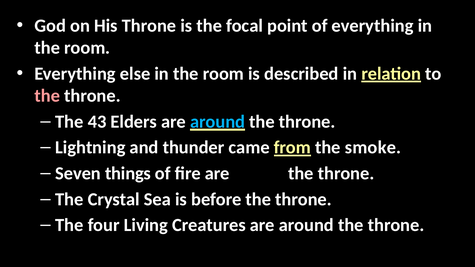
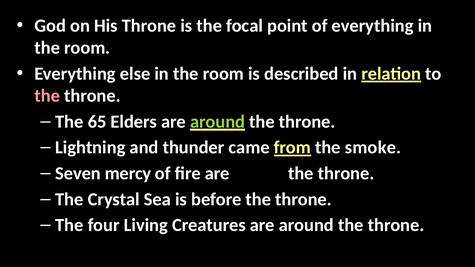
43: 43 -> 65
around at (218, 122) colour: light blue -> light green
things: things -> mercy
